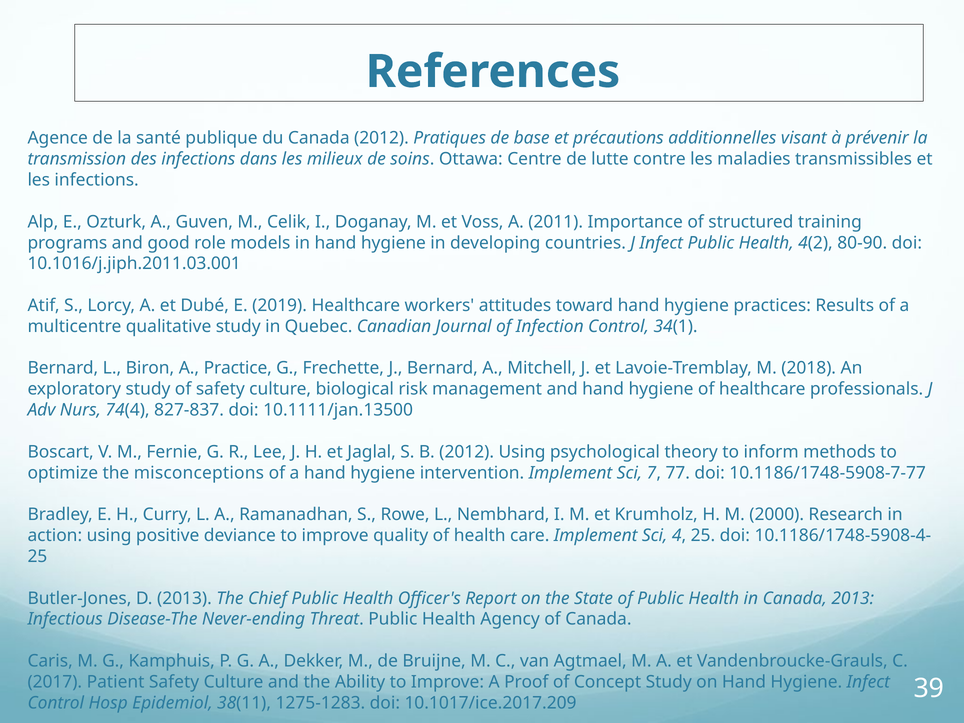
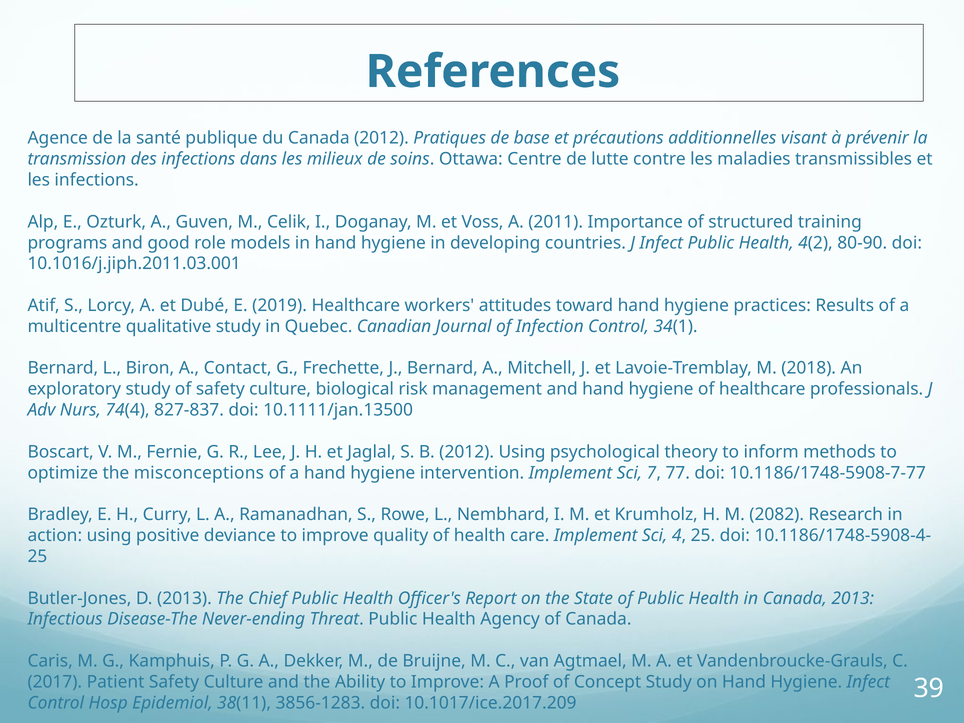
Practice: Practice -> Contact
2000: 2000 -> 2082
1275-1283: 1275-1283 -> 3856-1283
